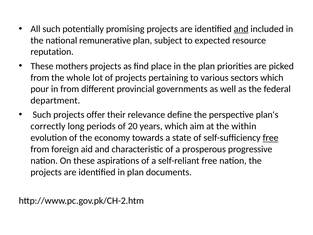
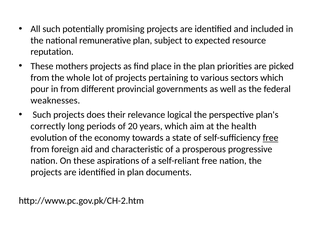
and at (241, 29) underline: present -> none
department: department -> weaknesses
offer: offer -> does
define: define -> logical
within: within -> health
